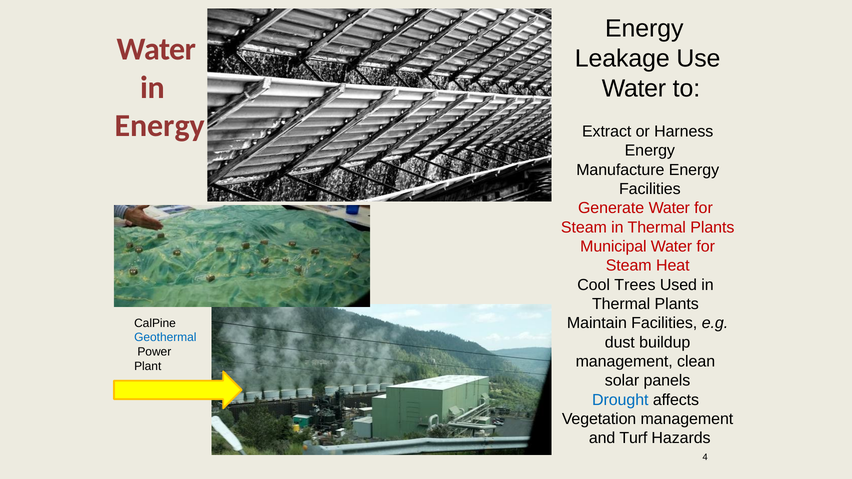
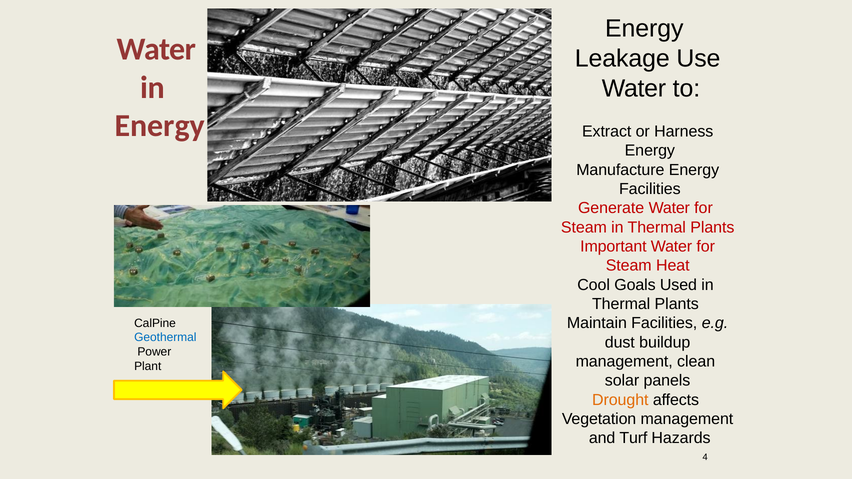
Municipal: Municipal -> Important
Trees: Trees -> Goals
Drought colour: blue -> orange
